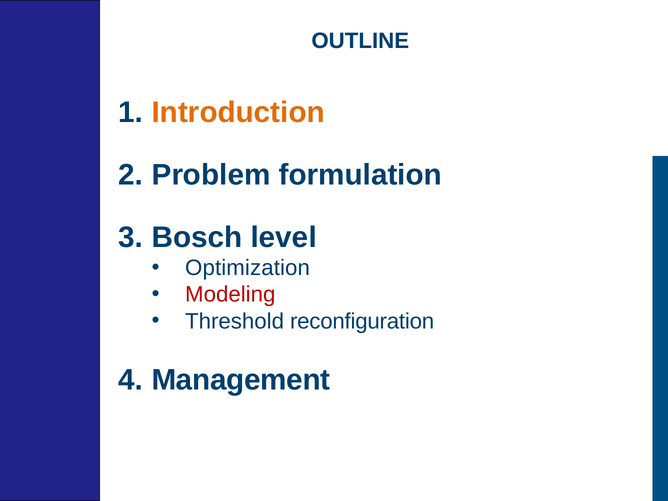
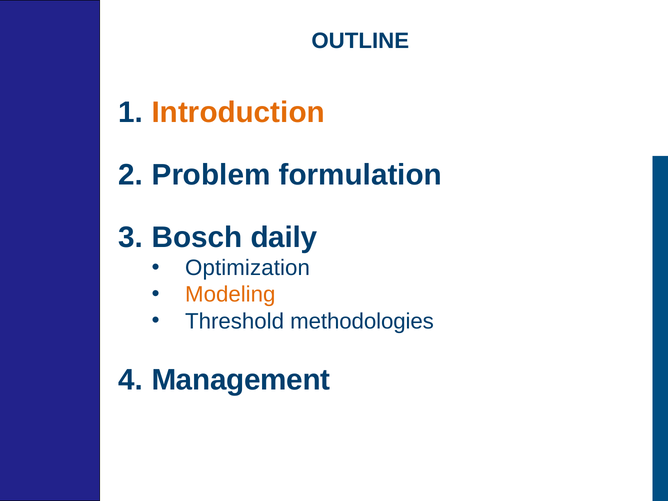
level: level -> daily
Modeling colour: red -> orange
reconfiguration: reconfiguration -> methodologies
